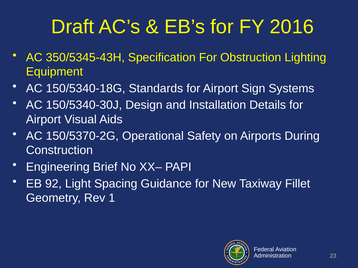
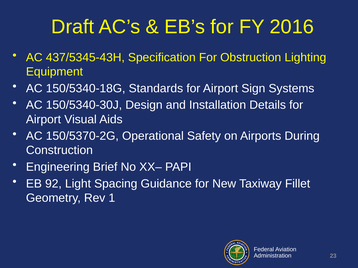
350/5345-43H: 350/5345-43H -> 437/5345-43H
